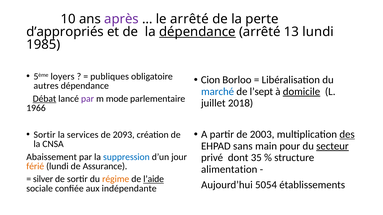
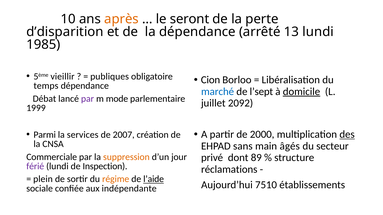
après colour: purple -> orange
le arrêté: arrêté -> seront
d’appropriés: d’appropriés -> d’disparition
dépendance at (197, 32) underline: present -> none
loyers: loyers -> vieillir
autres: autres -> temps
Débat underline: present -> none
2018: 2018 -> 2092
1966: 1966 -> 1999
2003: 2003 -> 2000
Sortir at (45, 135): Sortir -> Parmi
2093: 2093 -> 2007
pour: pour -> âgés
secteur underline: present -> none
Abaissement: Abaissement -> Commerciale
suppression colour: blue -> orange
35: 35 -> 89
férié colour: orange -> purple
Assurance: Assurance -> Inspection
alimentation: alimentation -> réclamations
silver: silver -> plein
5054: 5054 -> 7510
